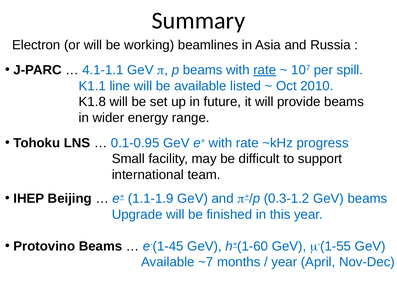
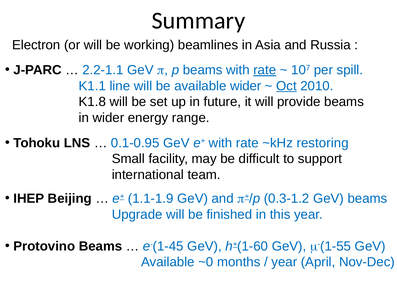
4.1-1.1: 4.1-1.1 -> 2.2-1.1
available listed: listed -> wider
Oct underline: none -> present
progress: progress -> restoring
~7: ~7 -> ~0
